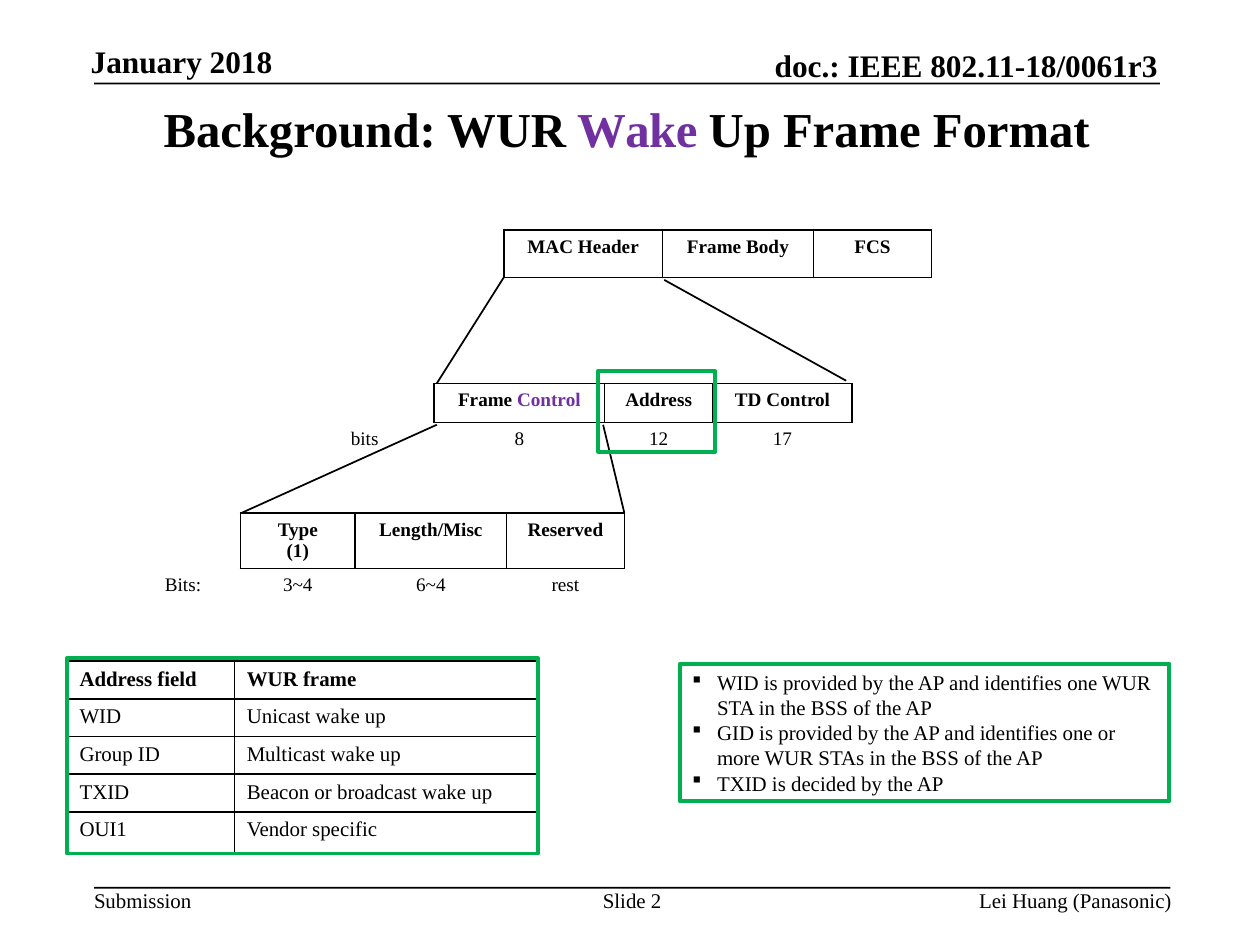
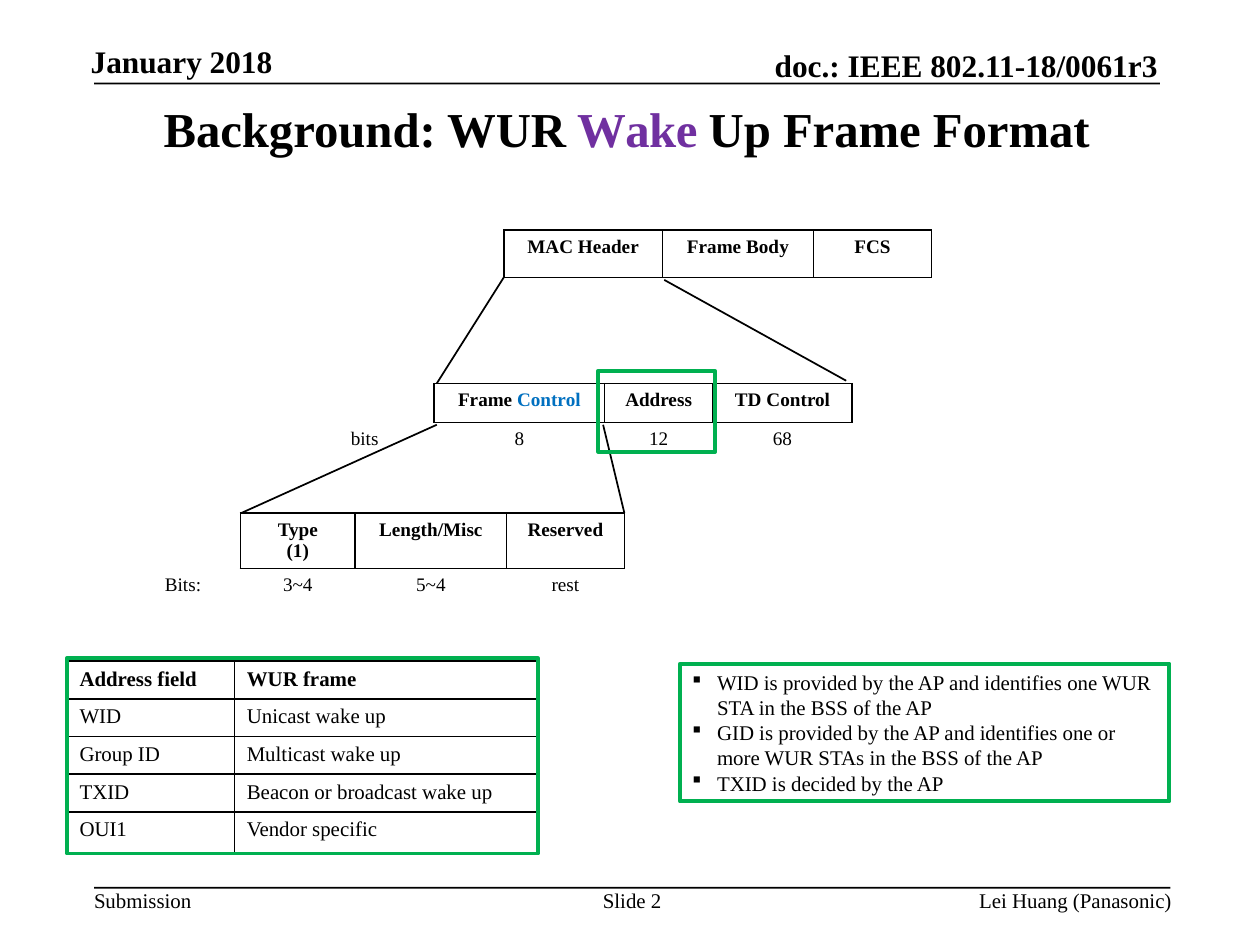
Control at (549, 401) colour: purple -> blue
17: 17 -> 68
6~4: 6~4 -> 5~4
